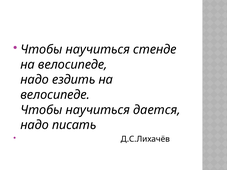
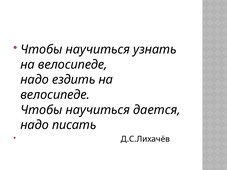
стенде: стенде -> узнать
